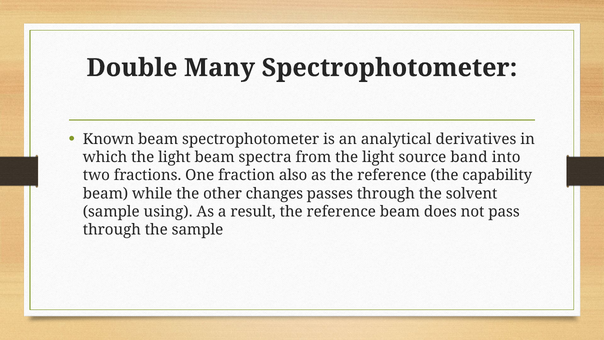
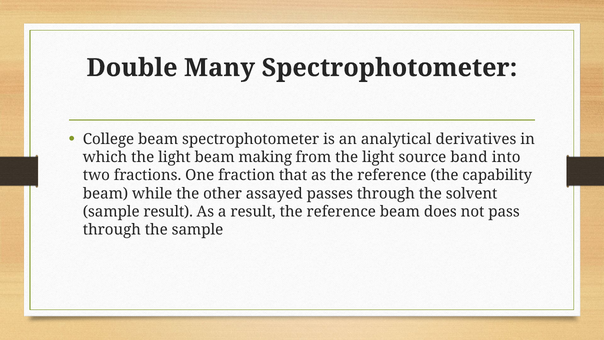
Known: Known -> College
spectra: spectra -> making
also: also -> that
changes: changes -> assayed
sample using: using -> result
